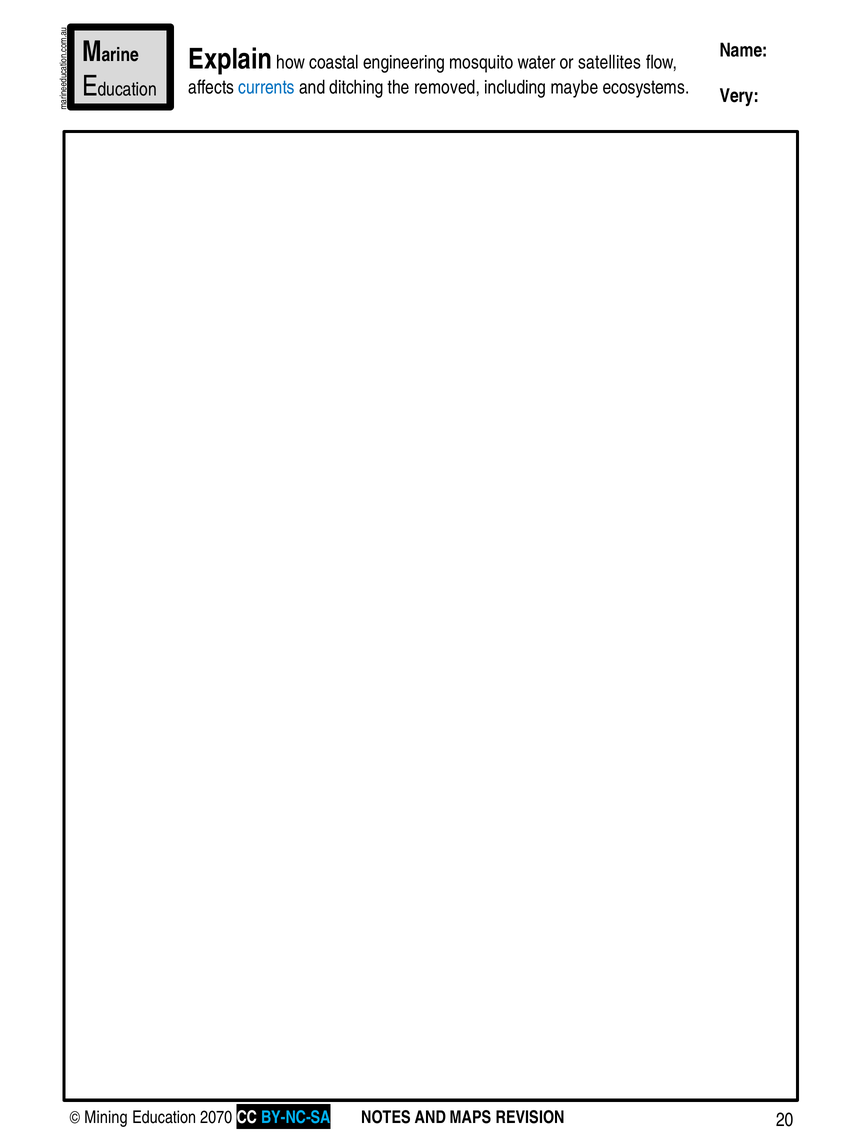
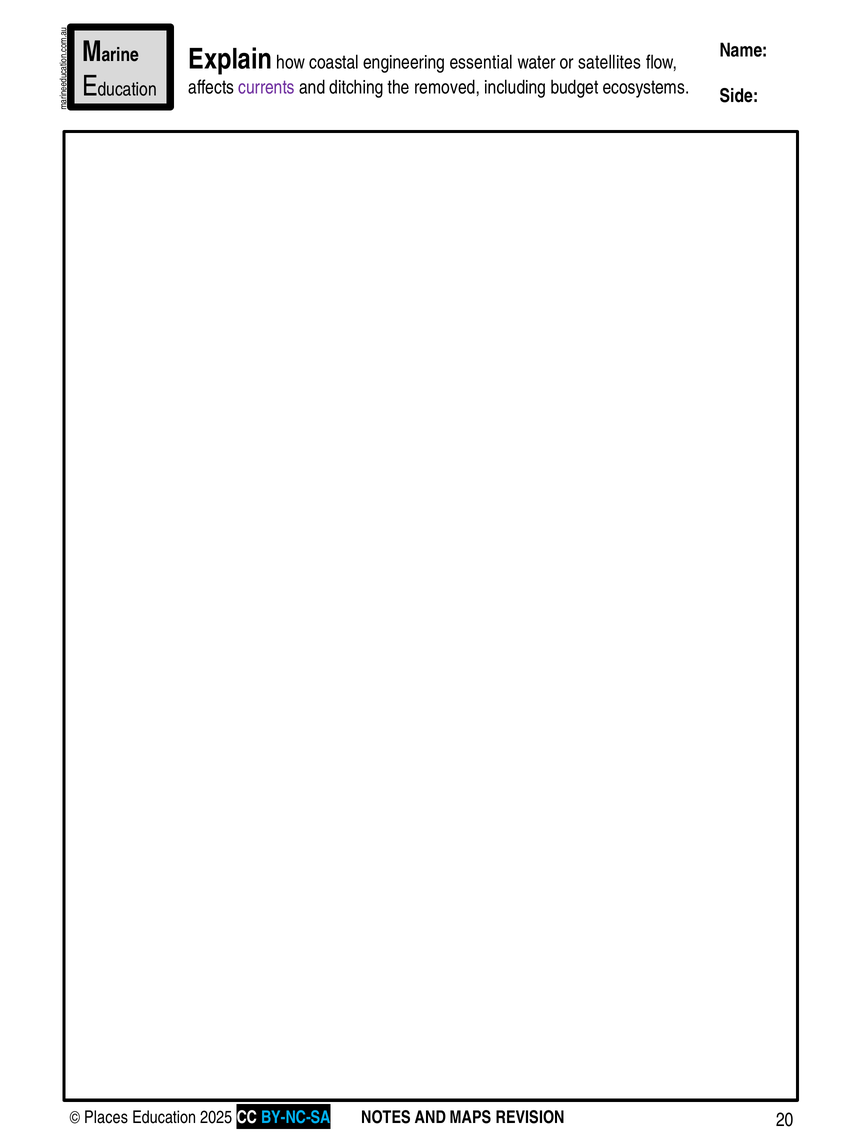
mosquito: mosquito -> essential
currents colour: blue -> purple
maybe: maybe -> budget
Very: Very -> Side
Mining: Mining -> Places
2070: 2070 -> 2025
